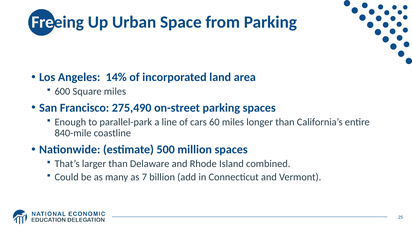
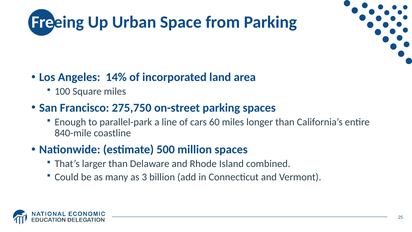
600: 600 -> 100
275,490: 275,490 -> 275,750
7: 7 -> 3
